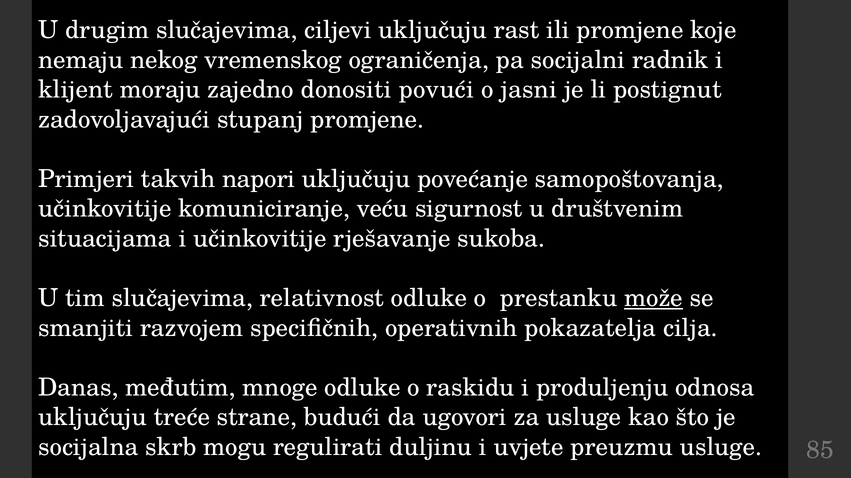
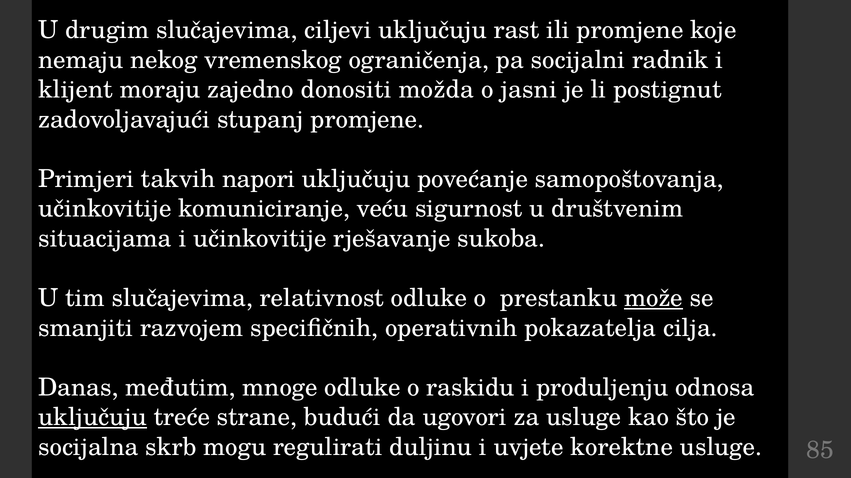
povući: povući -> možda
uključuju at (93, 418) underline: none -> present
preuzmu: preuzmu -> korektne
